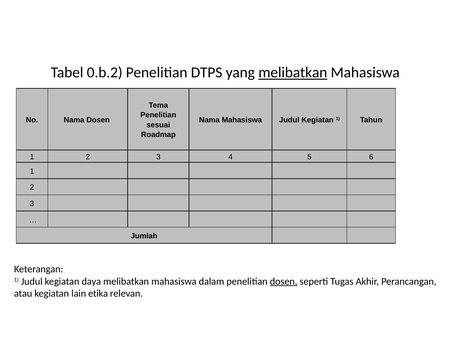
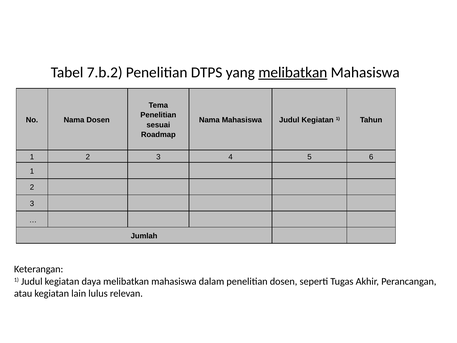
0.b.2: 0.b.2 -> 7.b.2
dosen at (284, 281) underline: present -> none
etika: etika -> lulus
